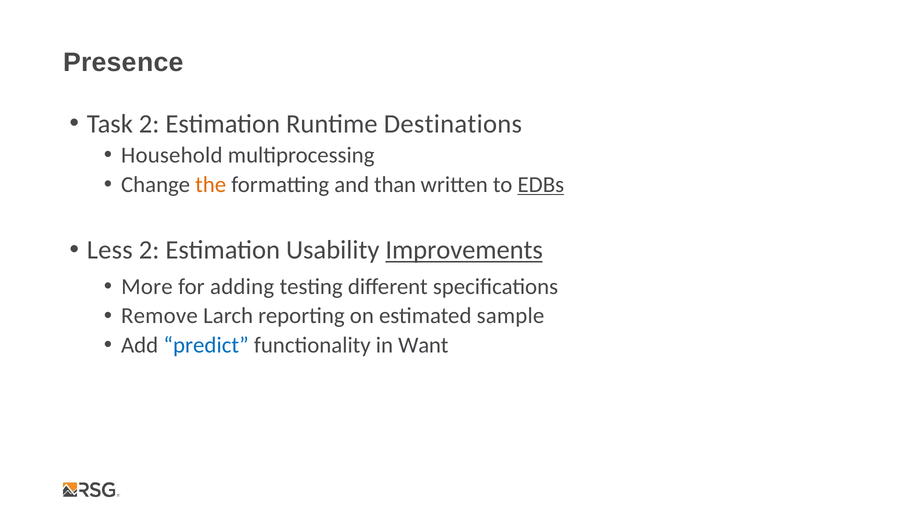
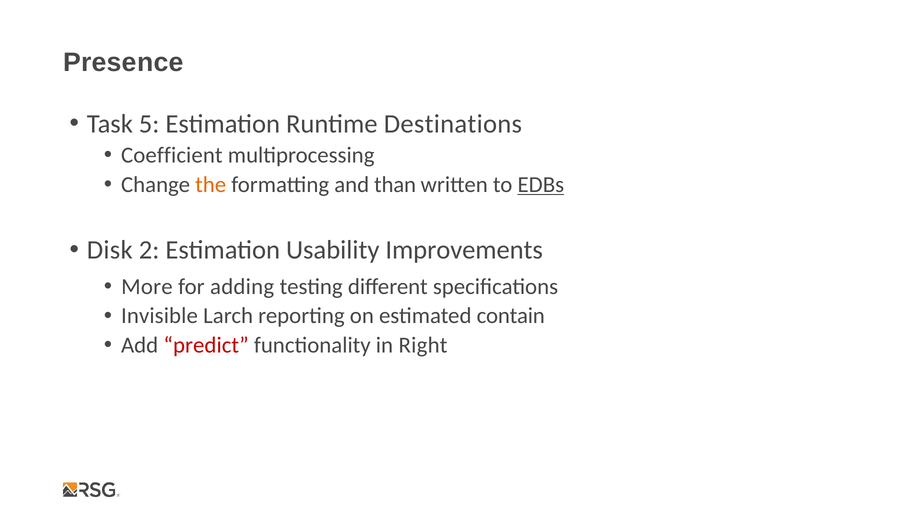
Task 2: 2 -> 5
Household: Household -> Coefficient
Less: Less -> Disk
Improvements underline: present -> none
Remove: Remove -> Invisible
sample: sample -> contain
predict colour: blue -> red
Want: Want -> Right
